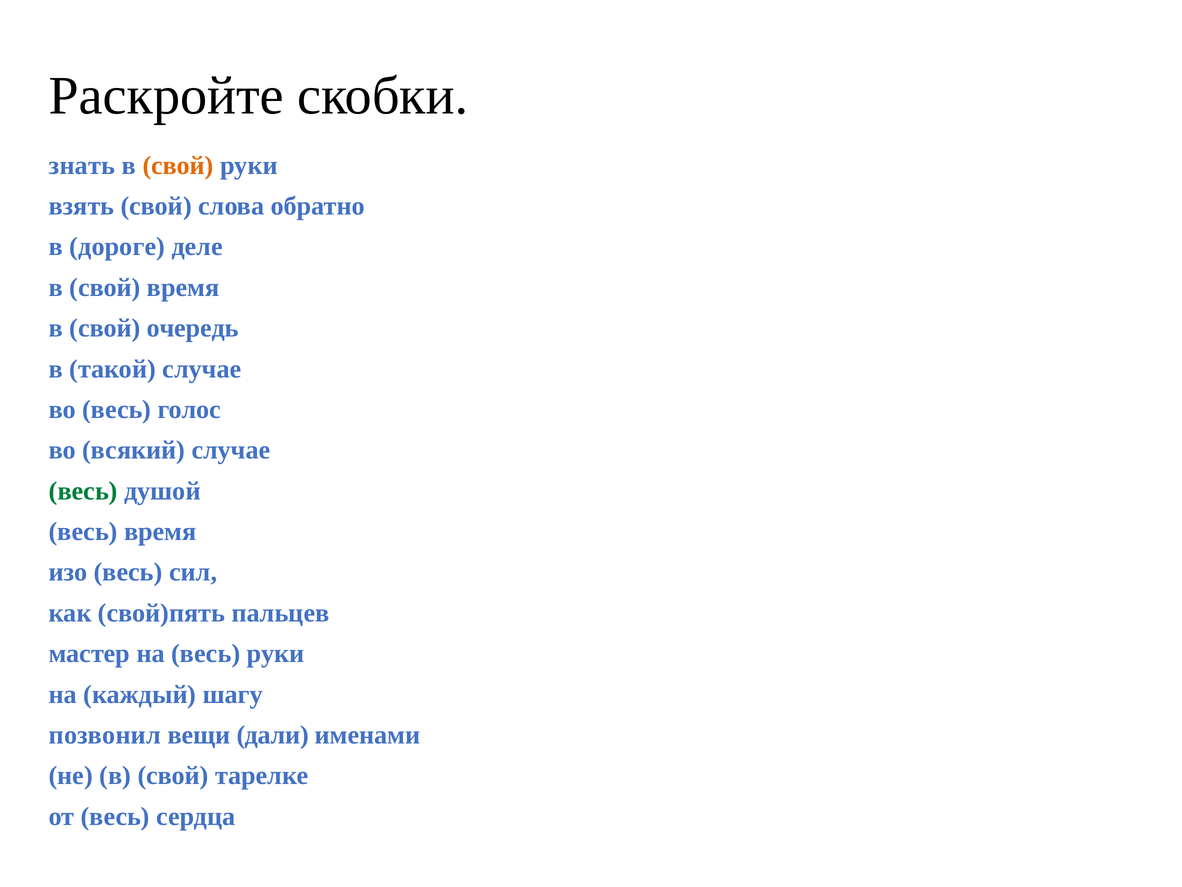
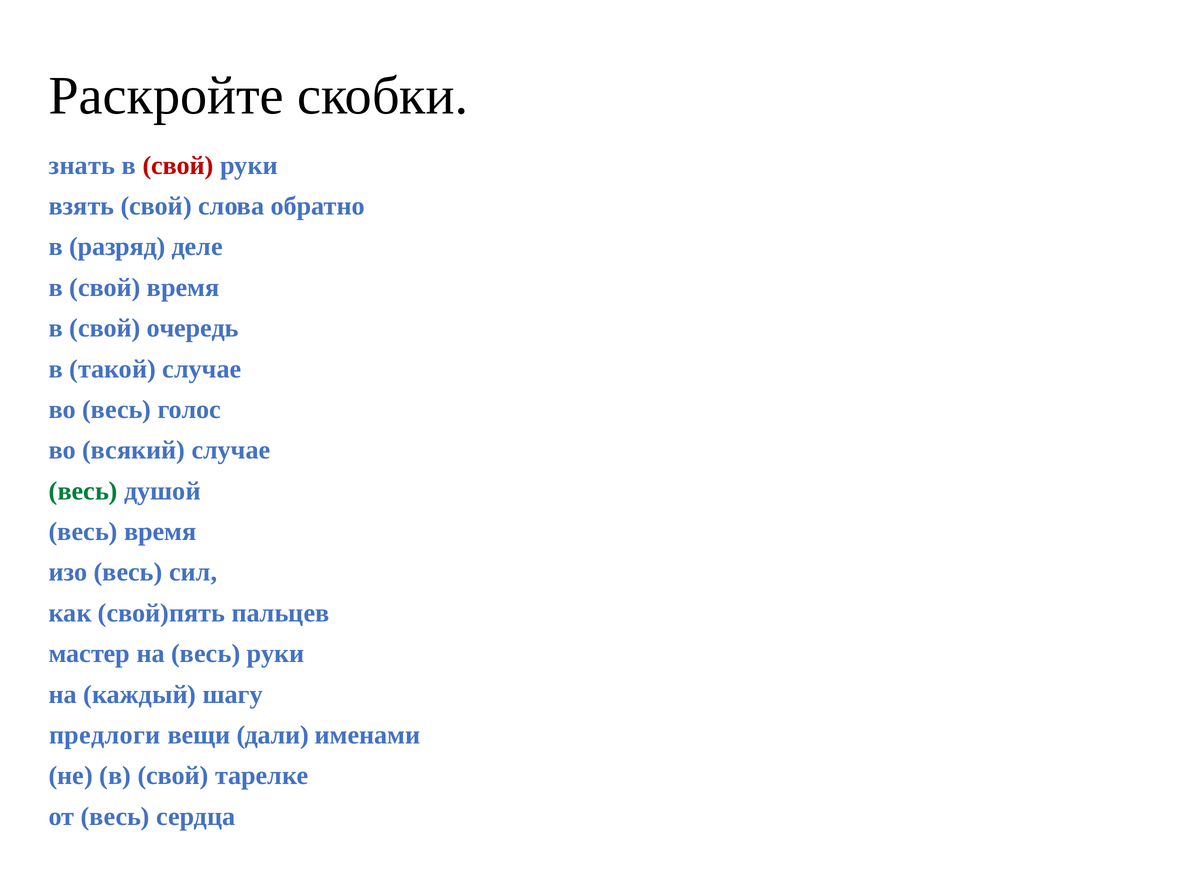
свой at (178, 165) colour: orange -> red
дороге: дороге -> разряд
позвонил: позвонил -> предлоги
